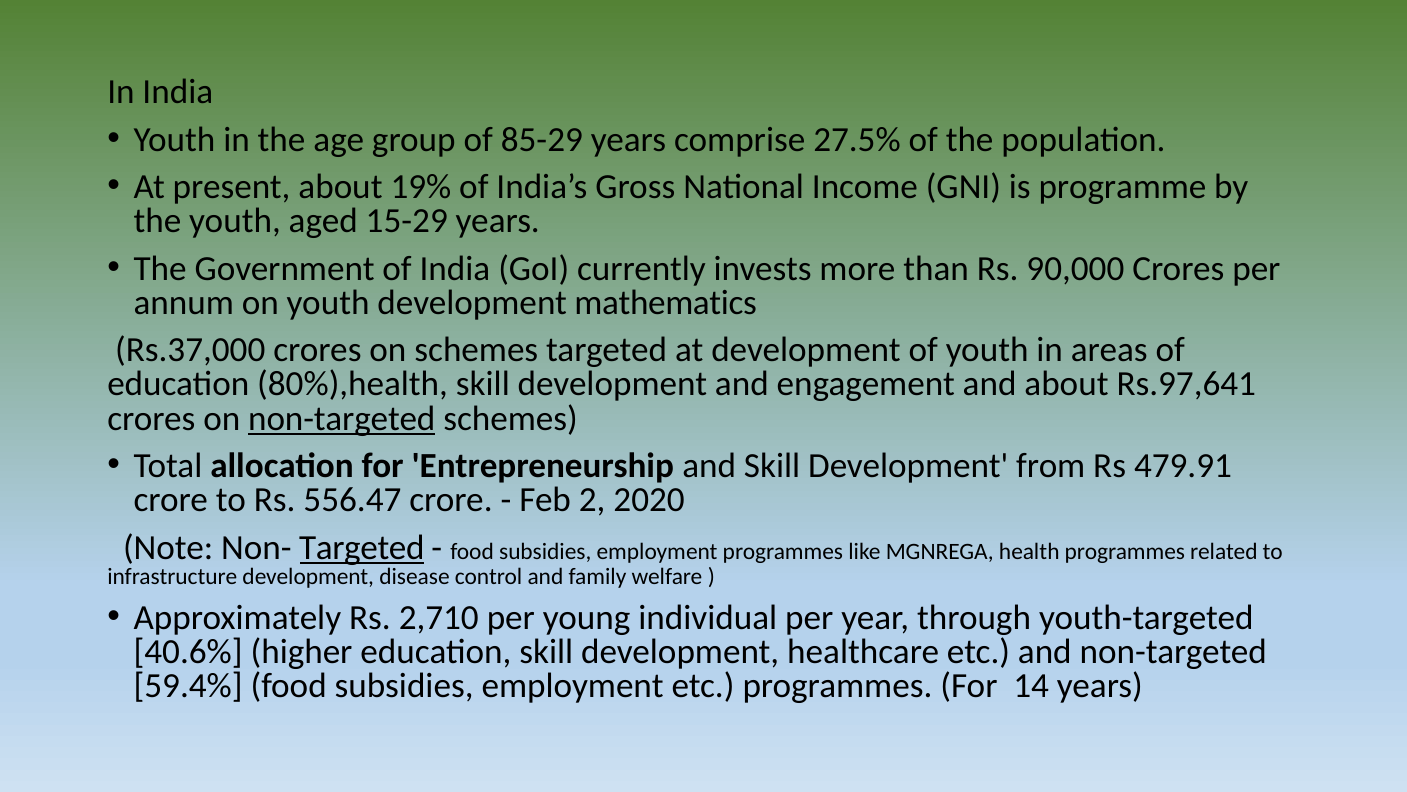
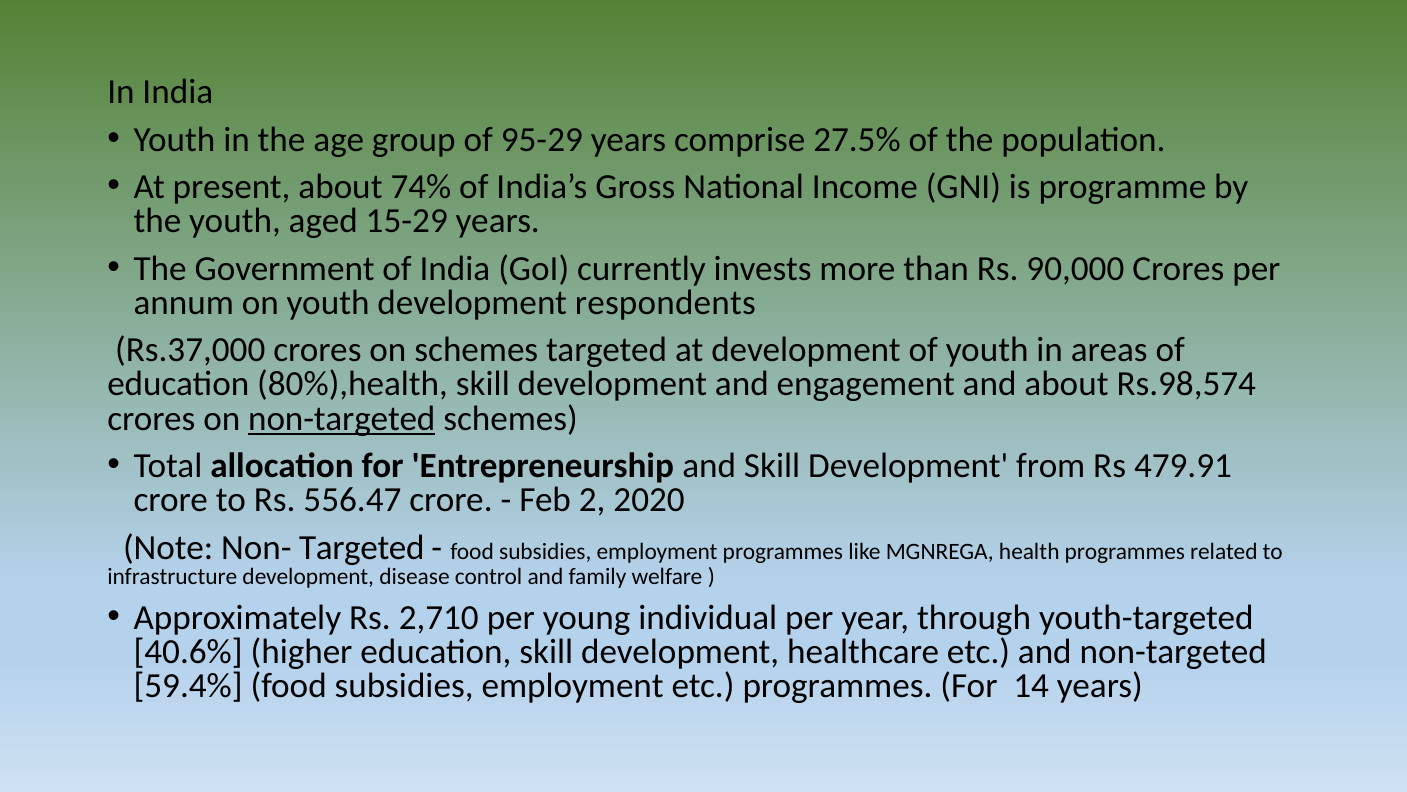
85-29: 85-29 -> 95-29
19%: 19% -> 74%
mathematics: mathematics -> respondents
Rs.97,641: Rs.97,641 -> Rs.98,574
Targeted at (362, 547) underline: present -> none
